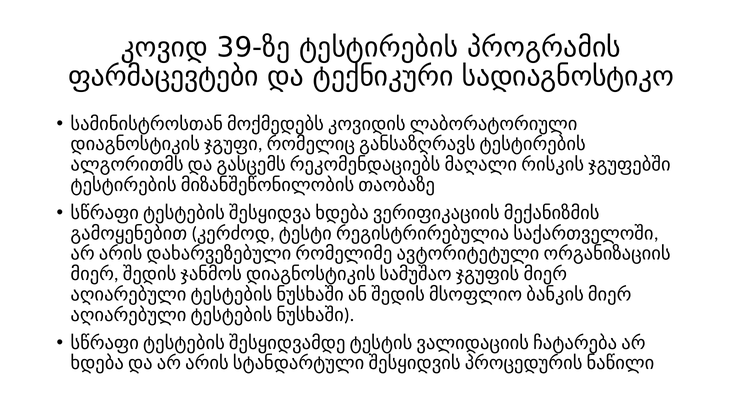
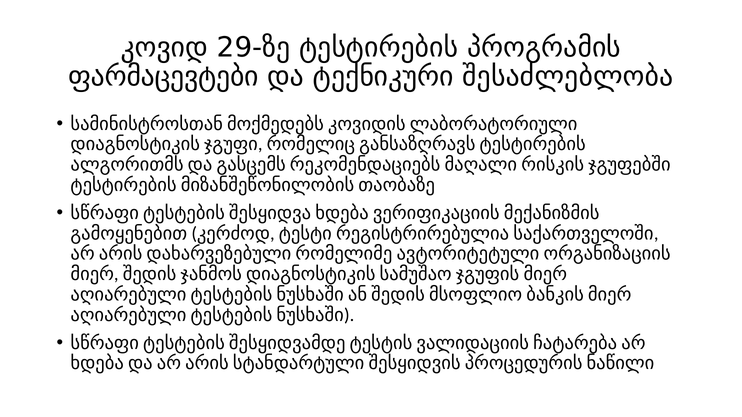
39-ზე: 39-ზე -> 29-ზე
სადიაგნოსტიკო: სადიაგნოსტიკო -> შესაძლებლობა
